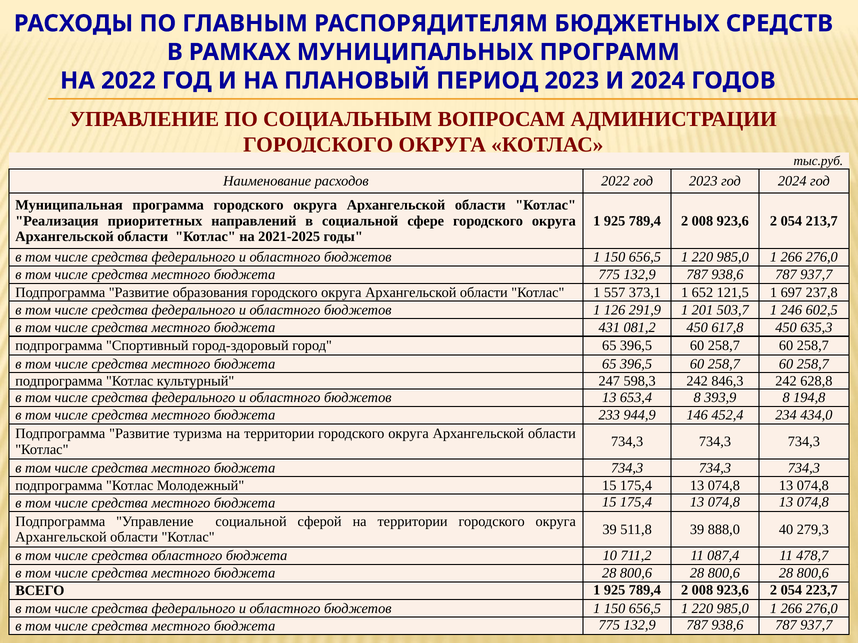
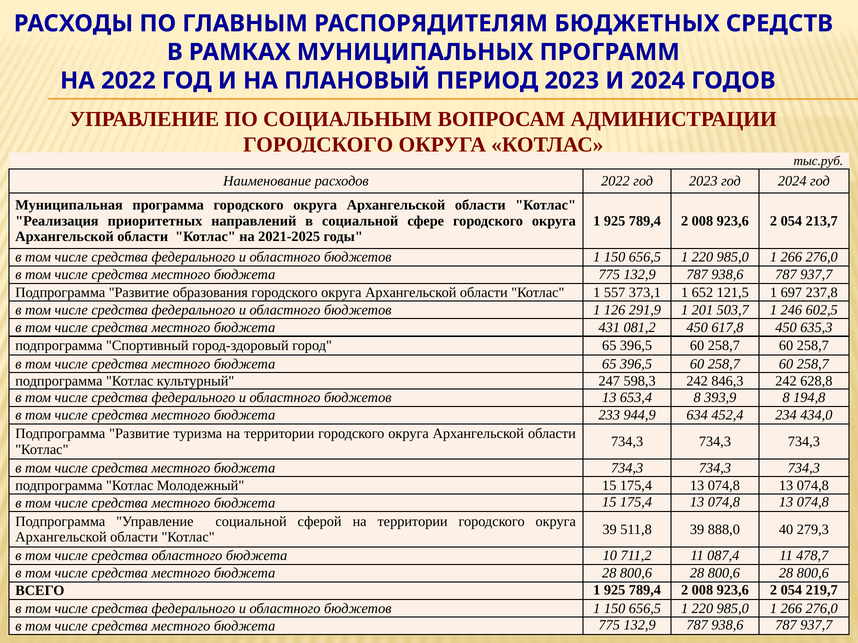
146: 146 -> 634
223,7: 223,7 -> 219,7
